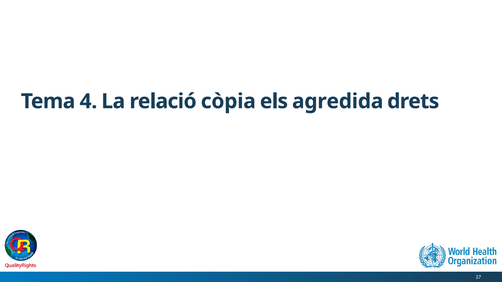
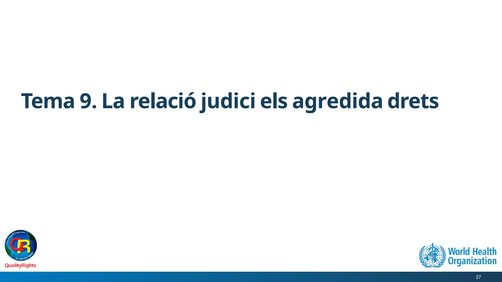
4: 4 -> 9
còpia: còpia -> judici
